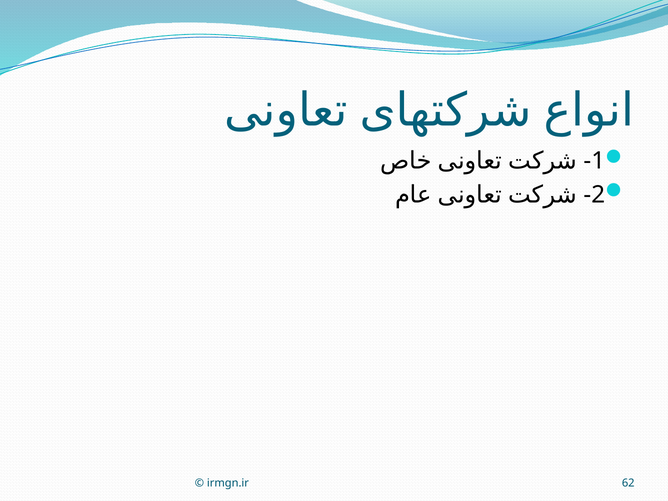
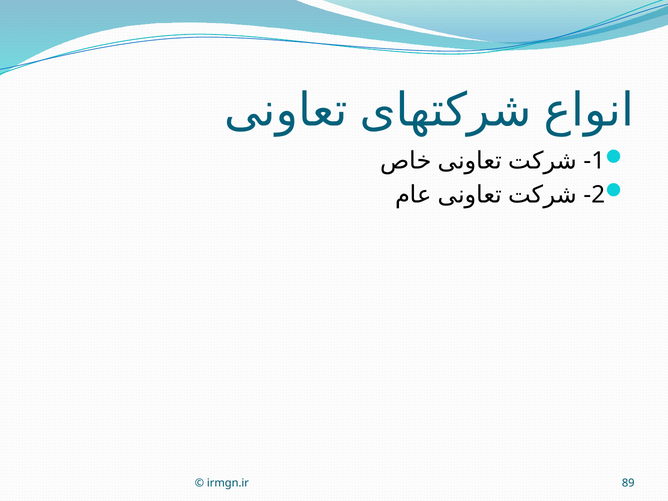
62: 62 -> 89
